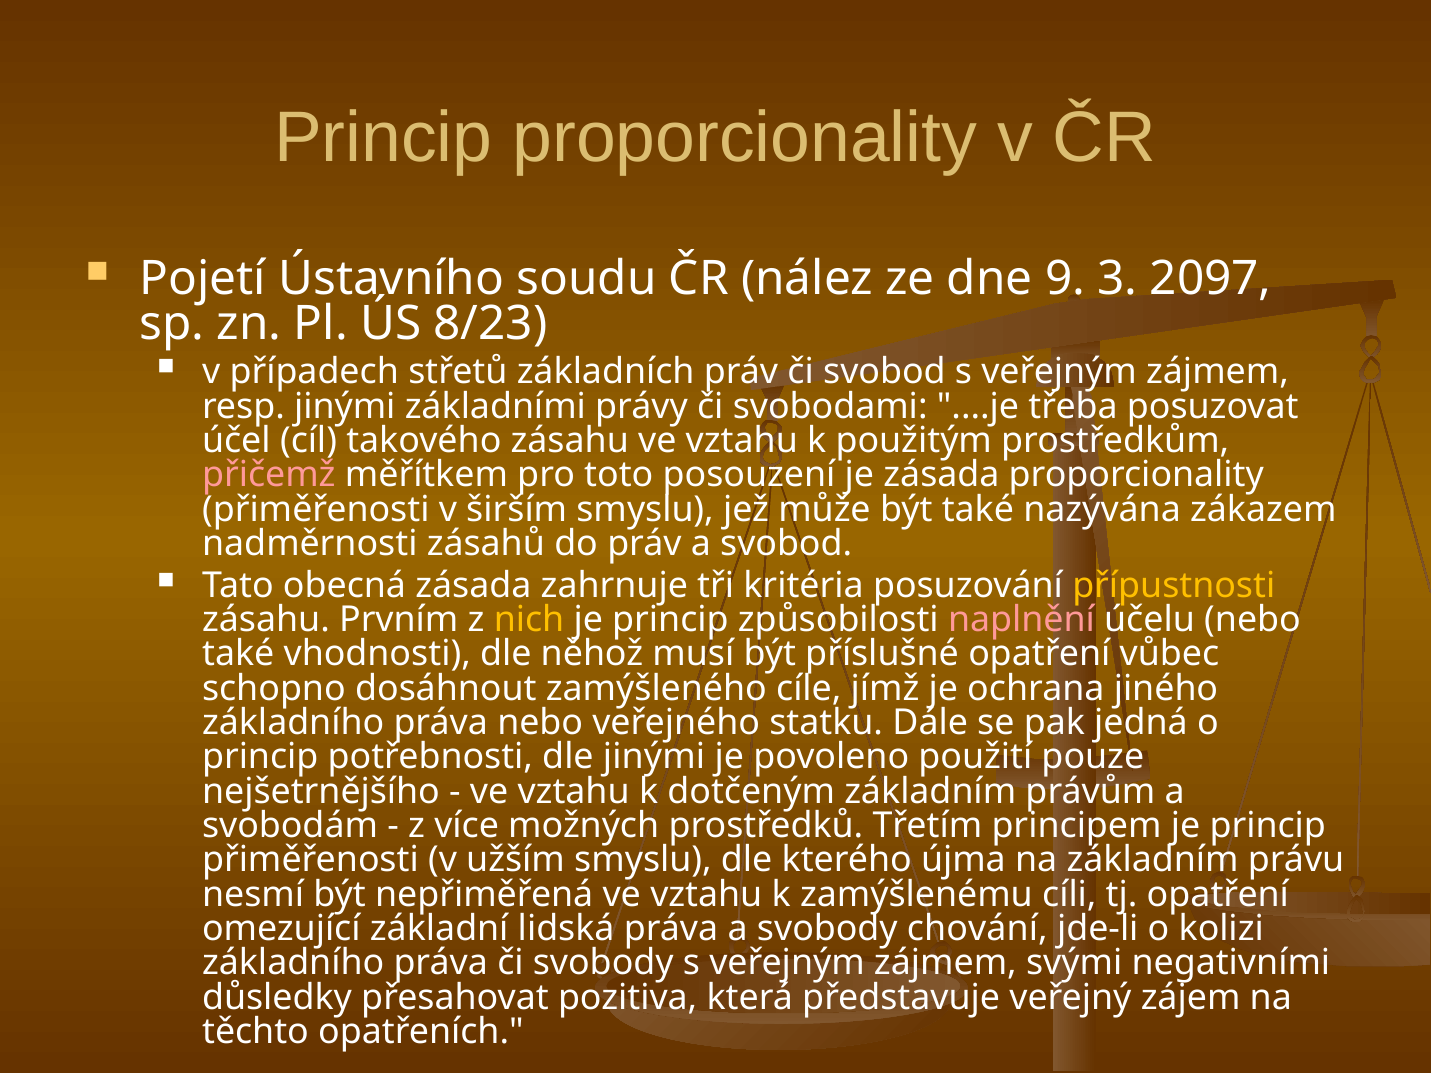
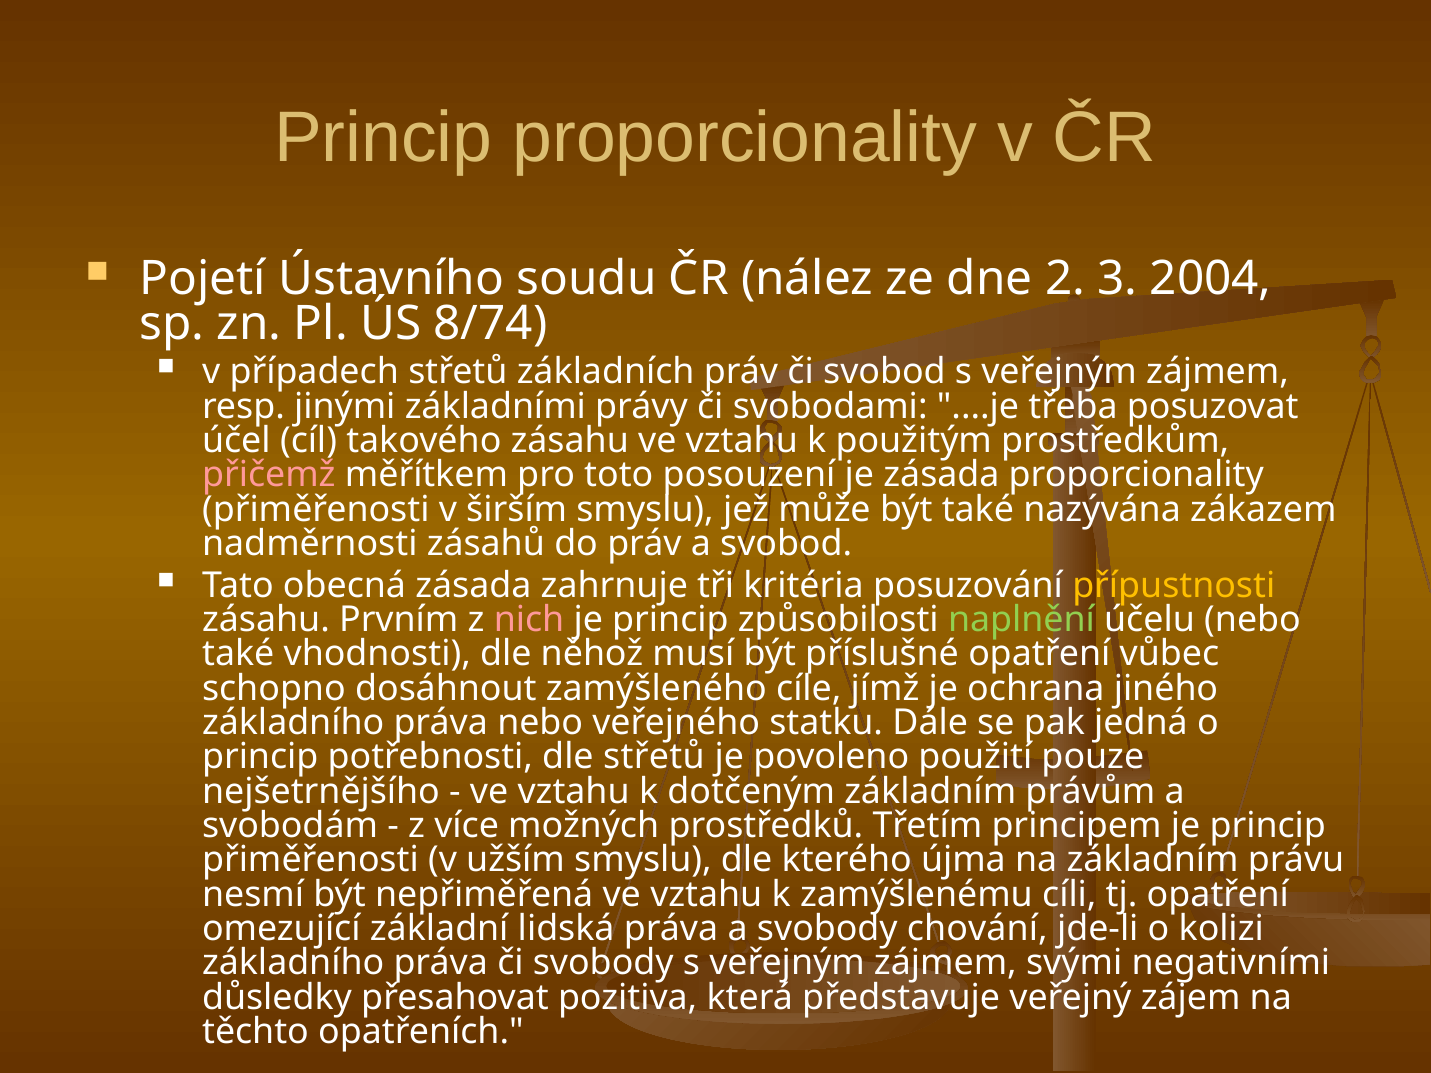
9: 9 -> 2
2097: 2097 -> 2004
8/23: 8/23 -> 8/74
nich colour: yellow -> pink
naplnění colour: pink -> light green
dle jinými: jinými -> střetů
